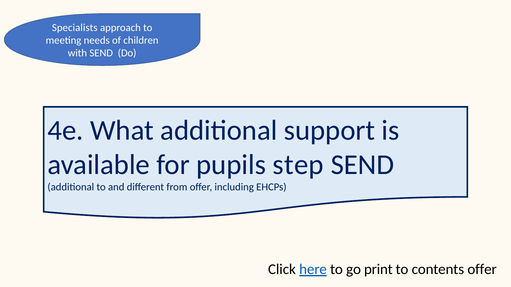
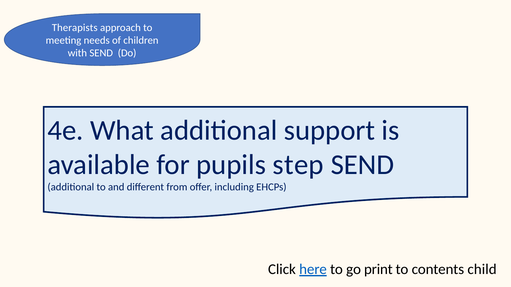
Specialists: Specialists -> Therapists
contents offer: offer -> child
